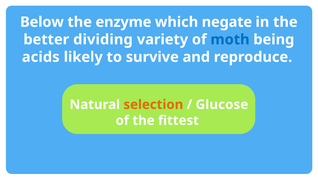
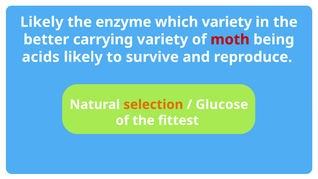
Below at (42, 22): Below -> Likely
which negate: negate -> variety
dividing: dividing -> carrying
moth colour: blue -> red
